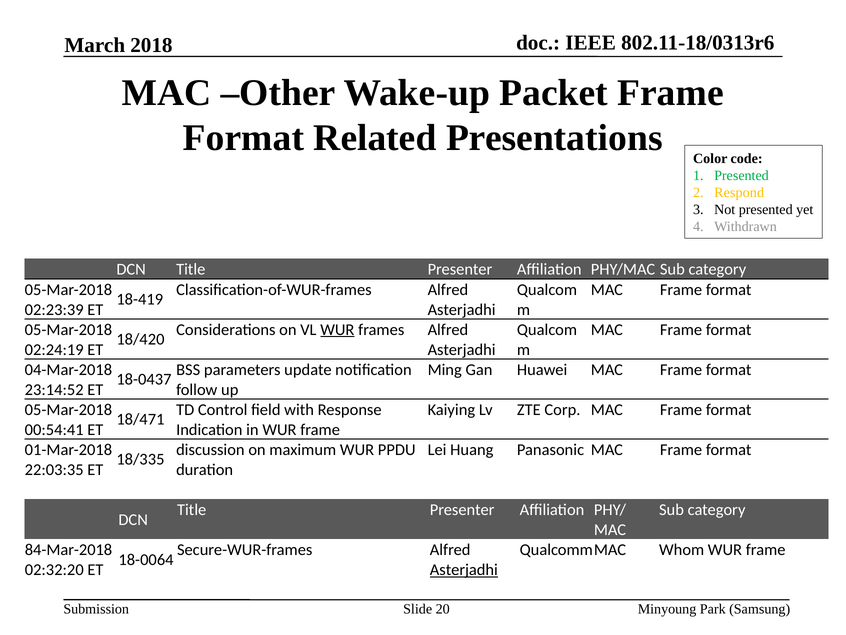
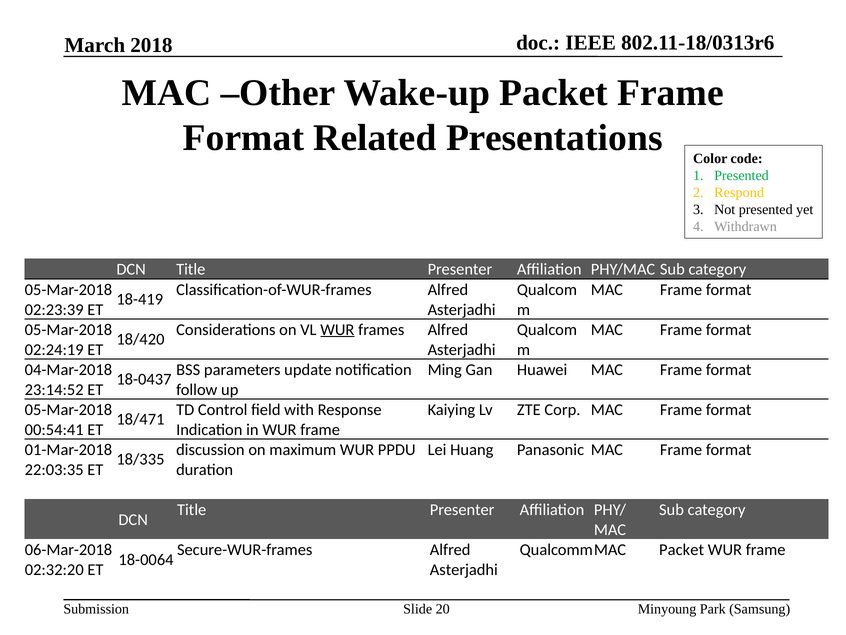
84-Mar-2018: 84-Mar-2018 -> 06-Mar-2018
Whom at (682, 549): Whom -> Packet
Asterjadhi at (464, 569) underline: present -> none
